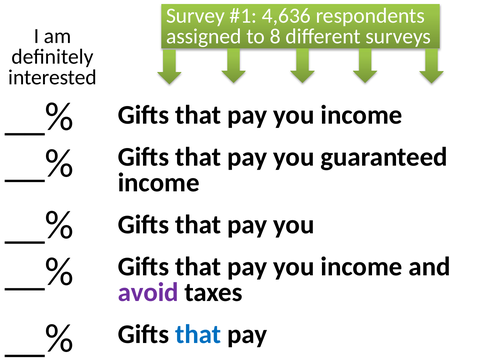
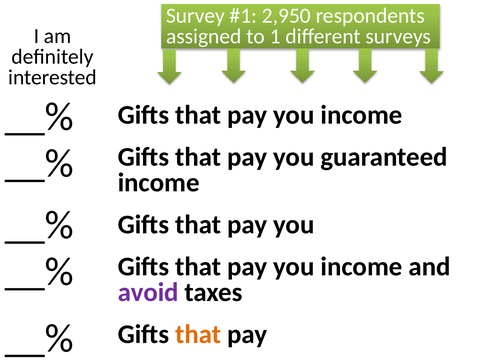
4,636: 4,636 -> 2,950
8: 8 -> 1
that at (198, 334) colour: blue -> orange
